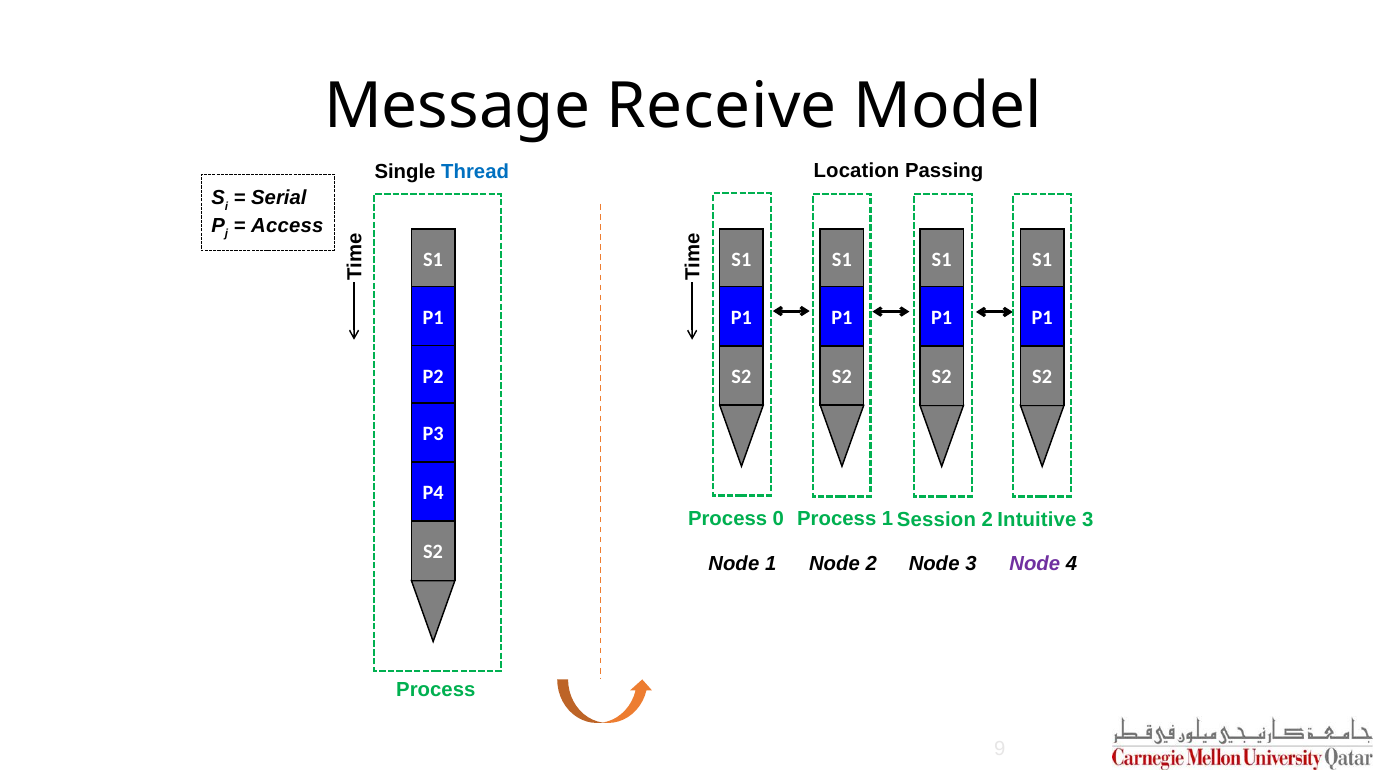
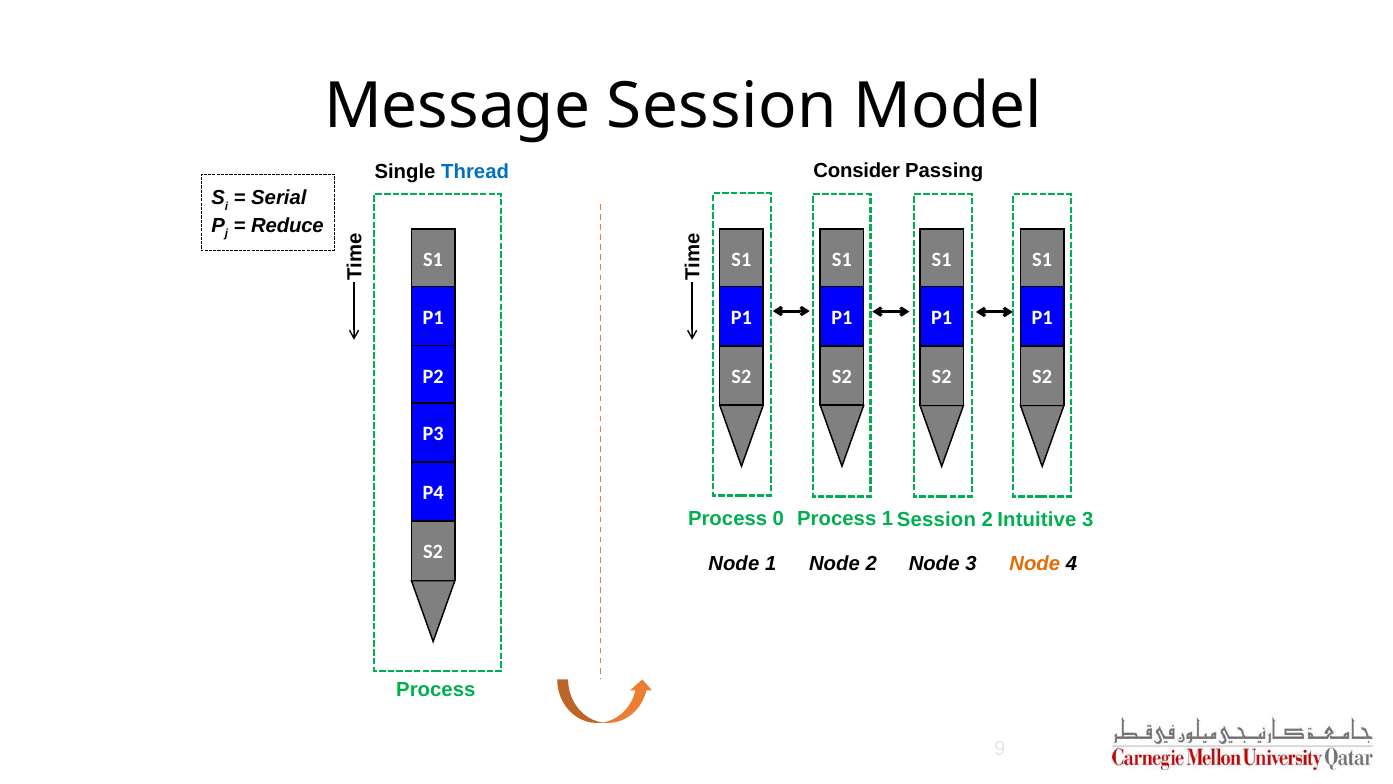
Message Receive: Receive -> Session
Location: Location -> Consider
Access: Access -> Reduce
Node at (1035, 564) colour: purple -> orange
